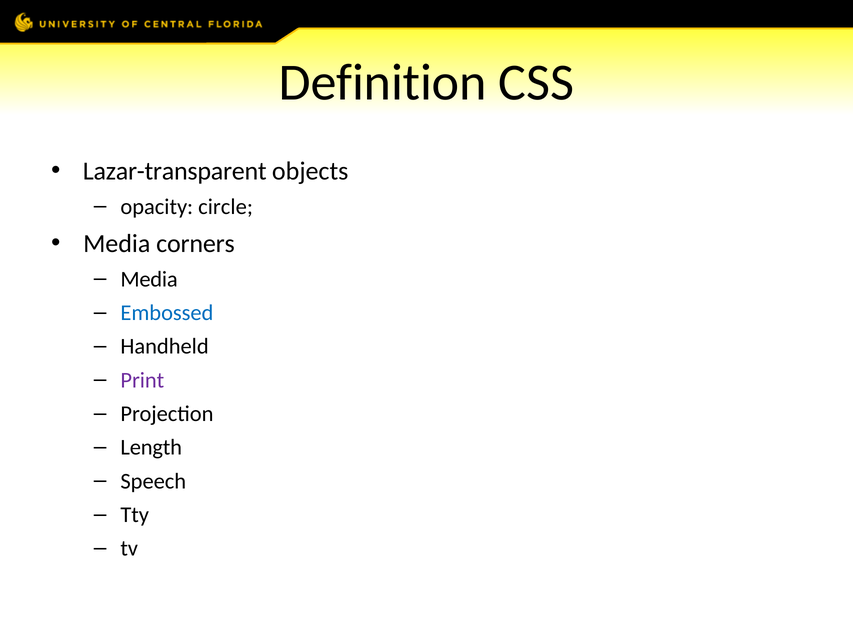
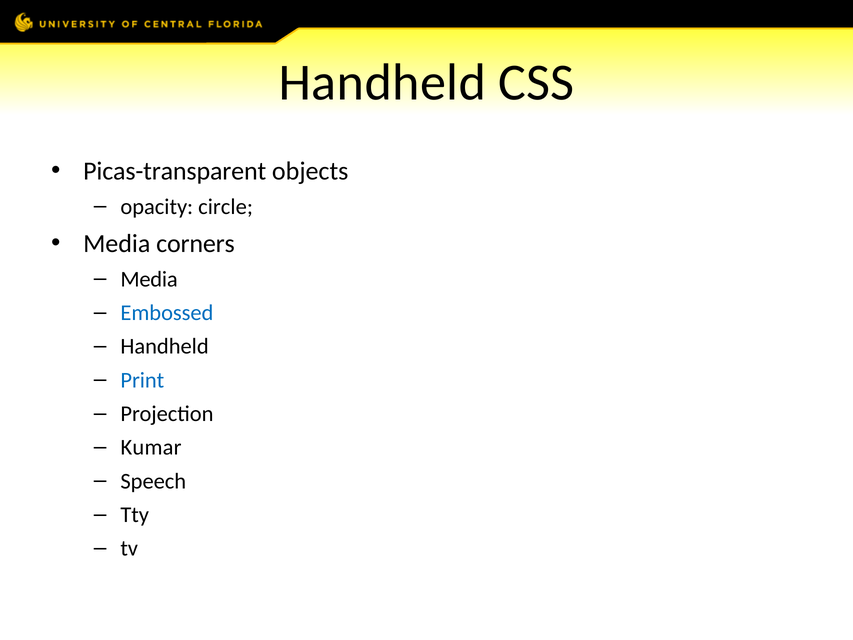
Definition at (383, 83): Definition -> Handheld
Lazar-transparent: Lazar-transparent -> Picas-transparent
Print colour: purple -> blue
Length: Length -> Kumar
